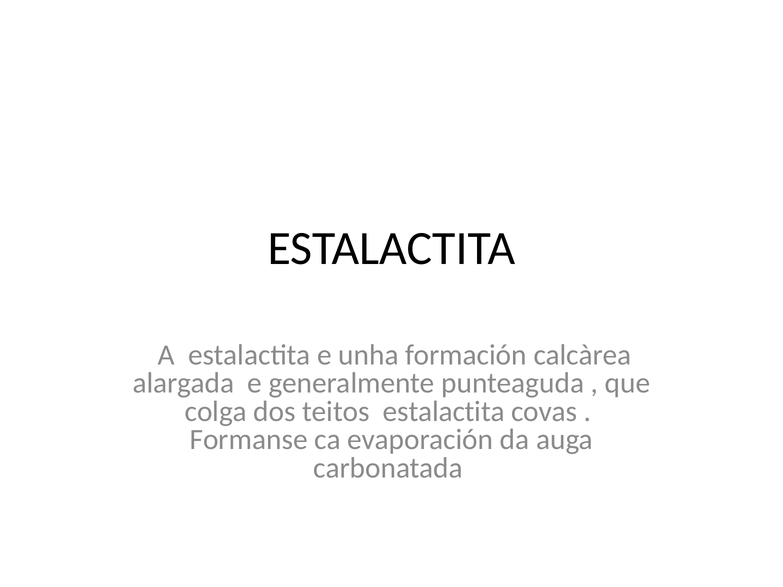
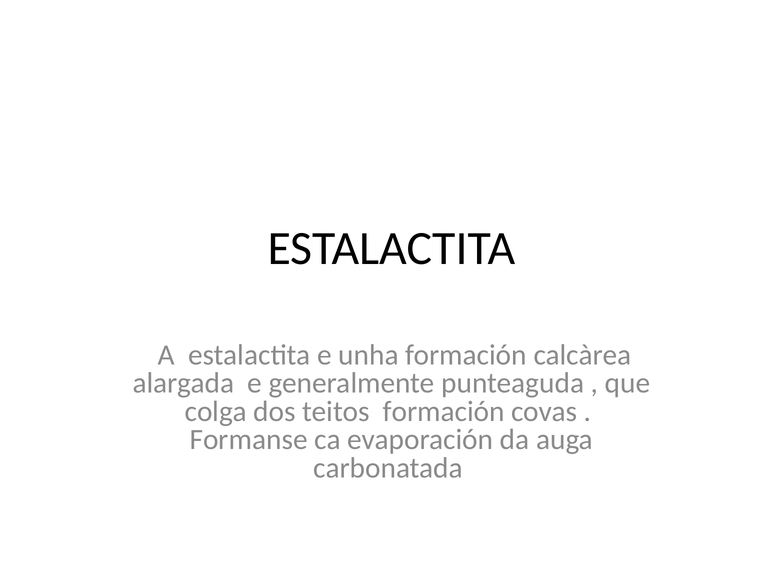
teitos estalactita: estalactita -> formación
